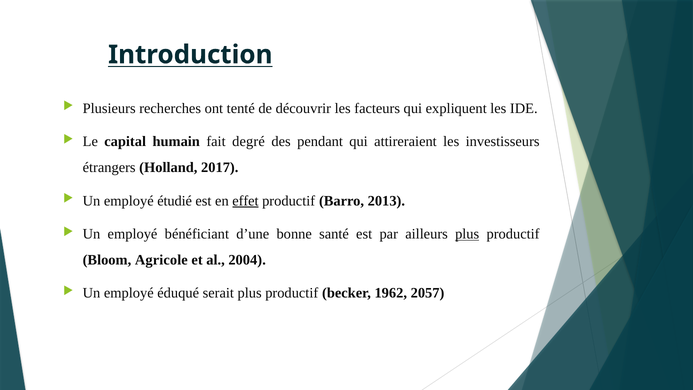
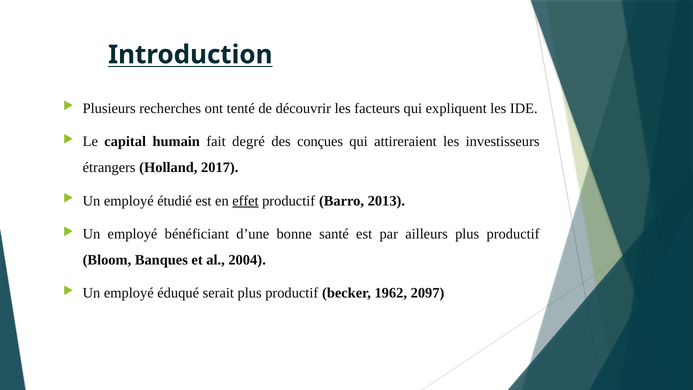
pendant: pendant -> conçues
plus at (467, 234) underline: present -> none
Agricole: Agricole -> Banques
2057: 2057 -> 2097
